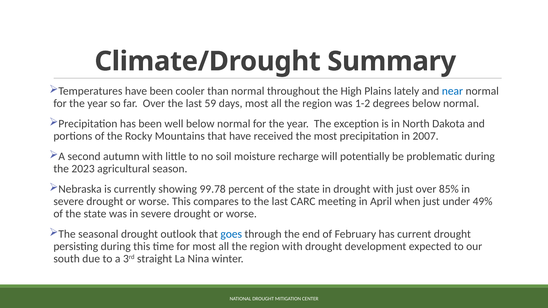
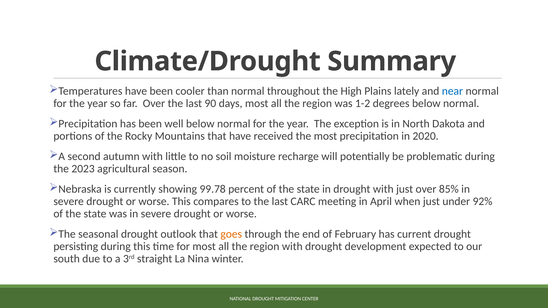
59: 59 -> 90
2007: 2007 -> 2020
49%: 49% -> 92%
goes colour: blue -> orange
